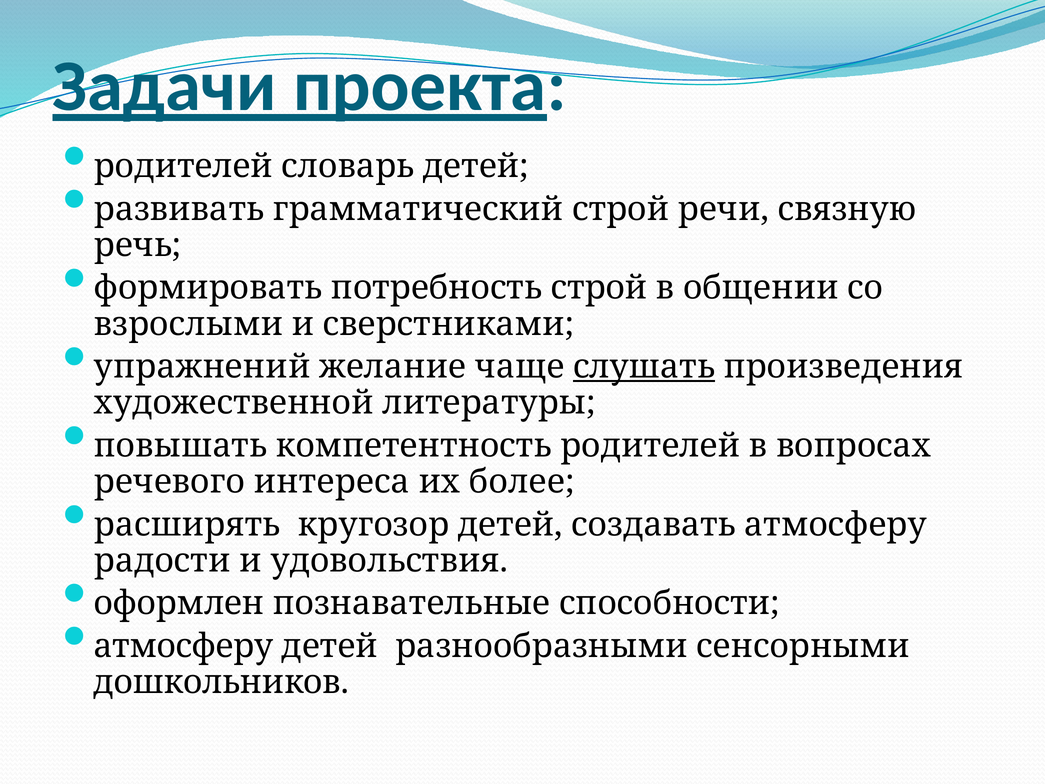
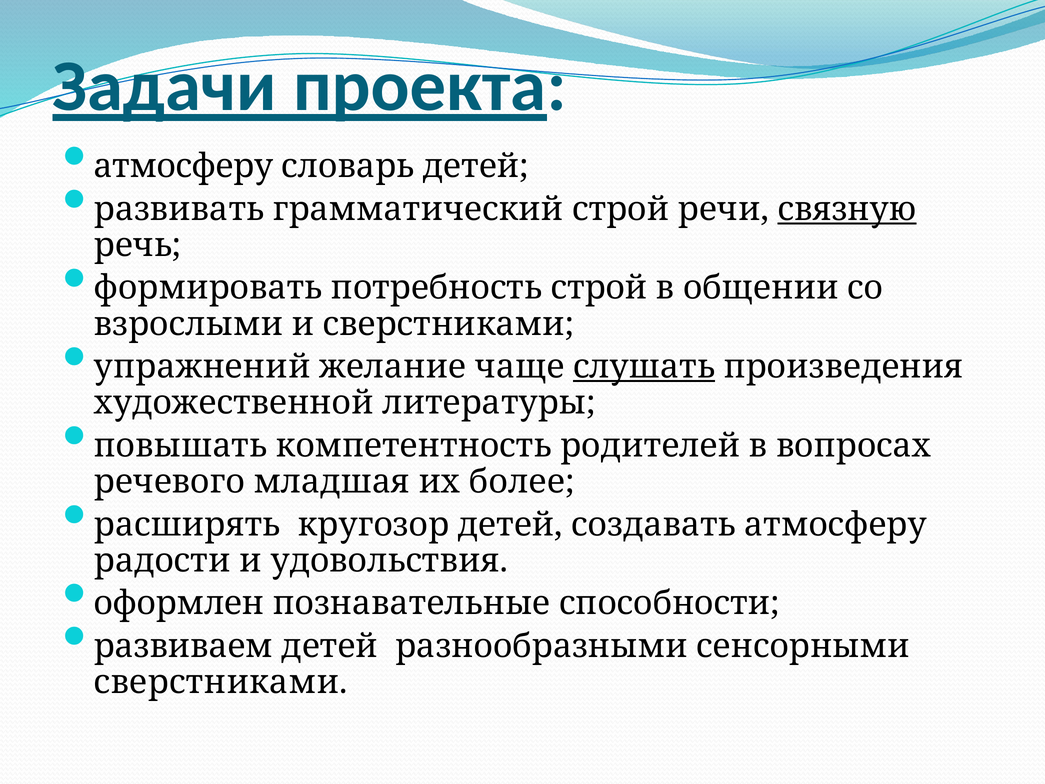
родителей at (183, 166): родителей -> атмосферу
связную underline: none -> present
интереса: интереса -> младшая
атмосферу at (183, 646): атмосферу -> развиваем
дошкольников at (221, 682): дошкольников -> сверстниками
